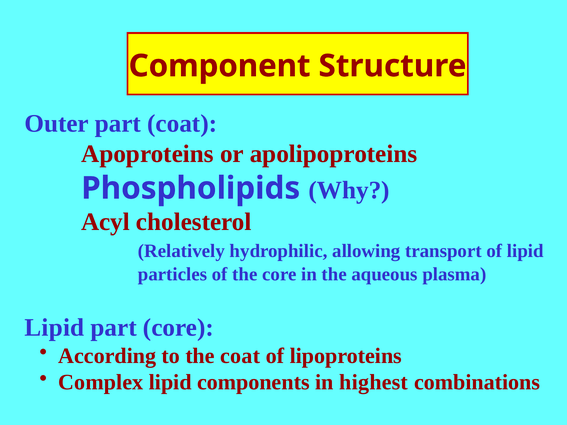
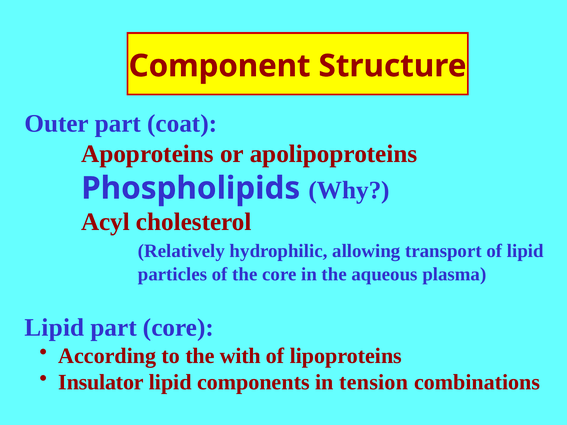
the coat: coat -> with
Complex: Complex -> Insulator
highest: highest -> tension
